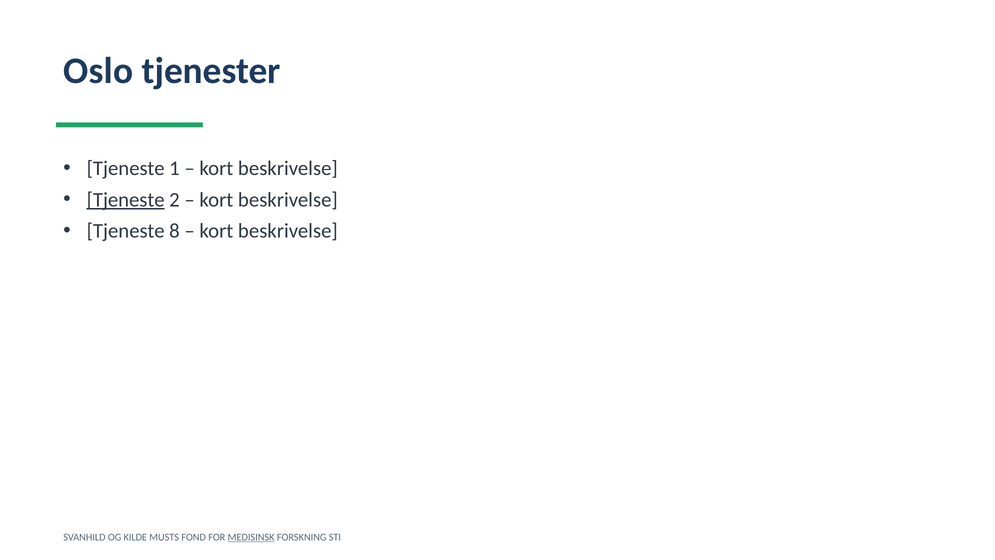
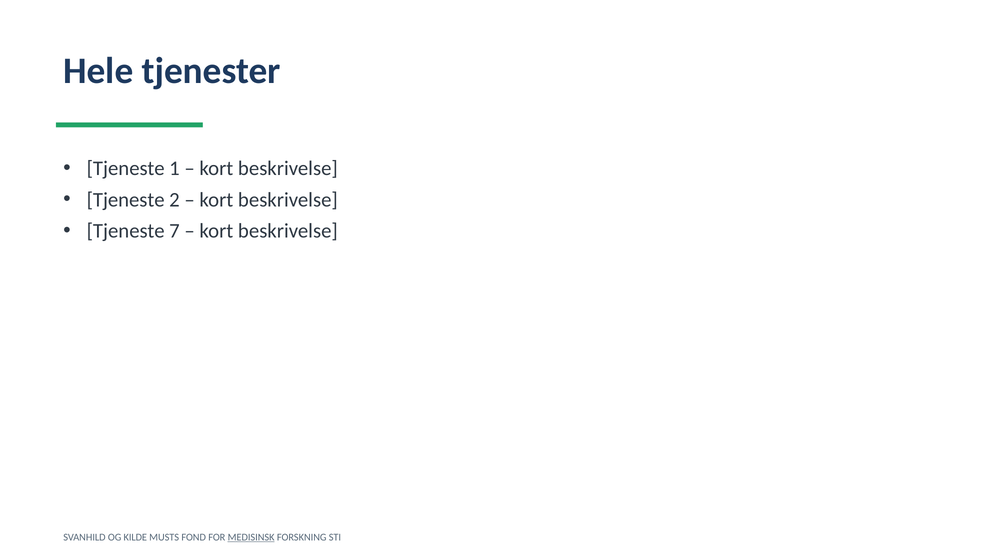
Oslo: Oslo -> Hele
Tjeneste at (126, 200) underline: present -> none
8: 8 -> 7
